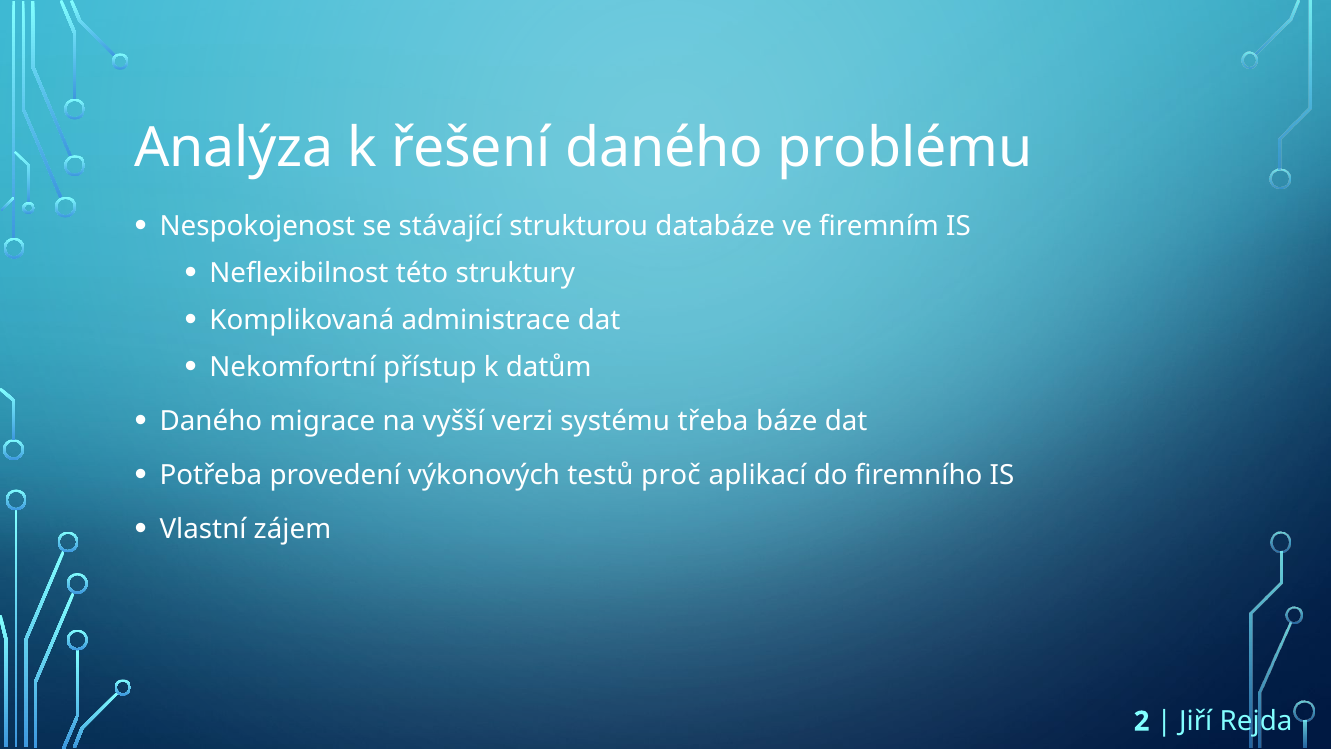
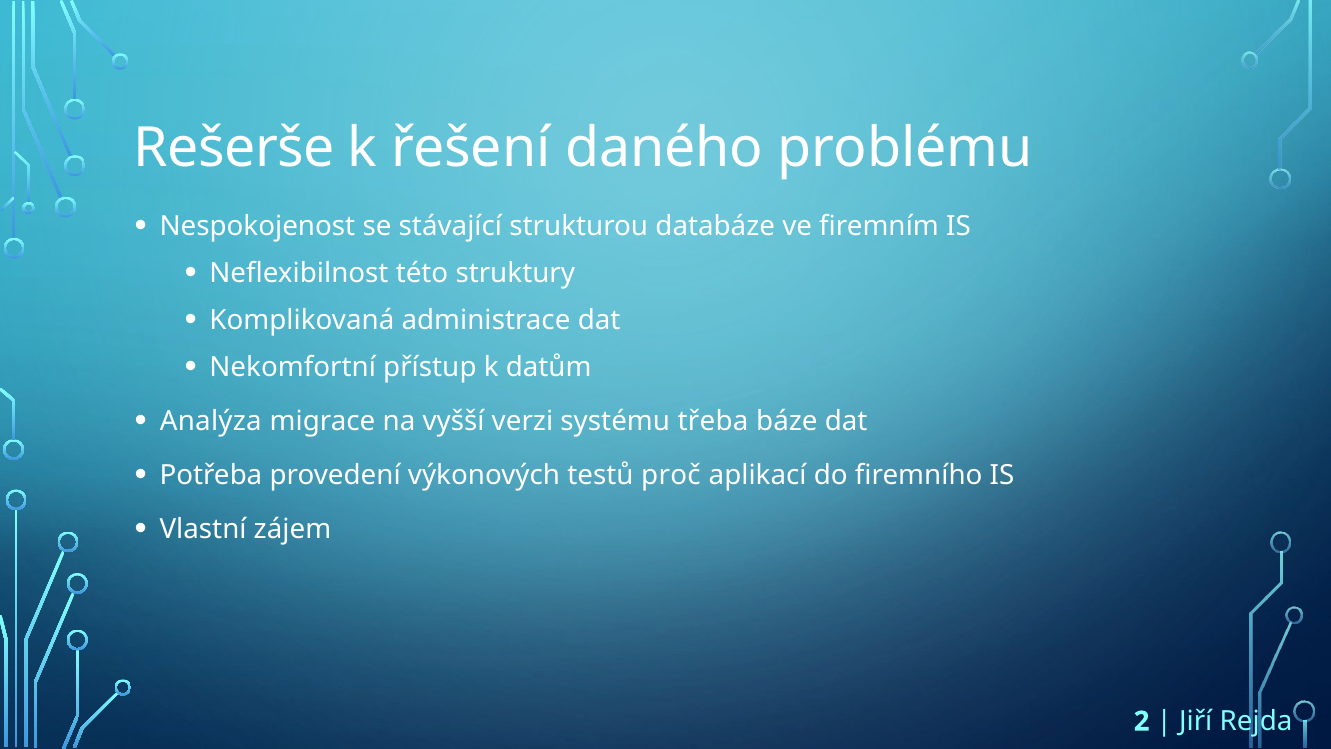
Analýza: Analýza -> Rešerše
Daného at (211, 421): Daného -> Analýza
